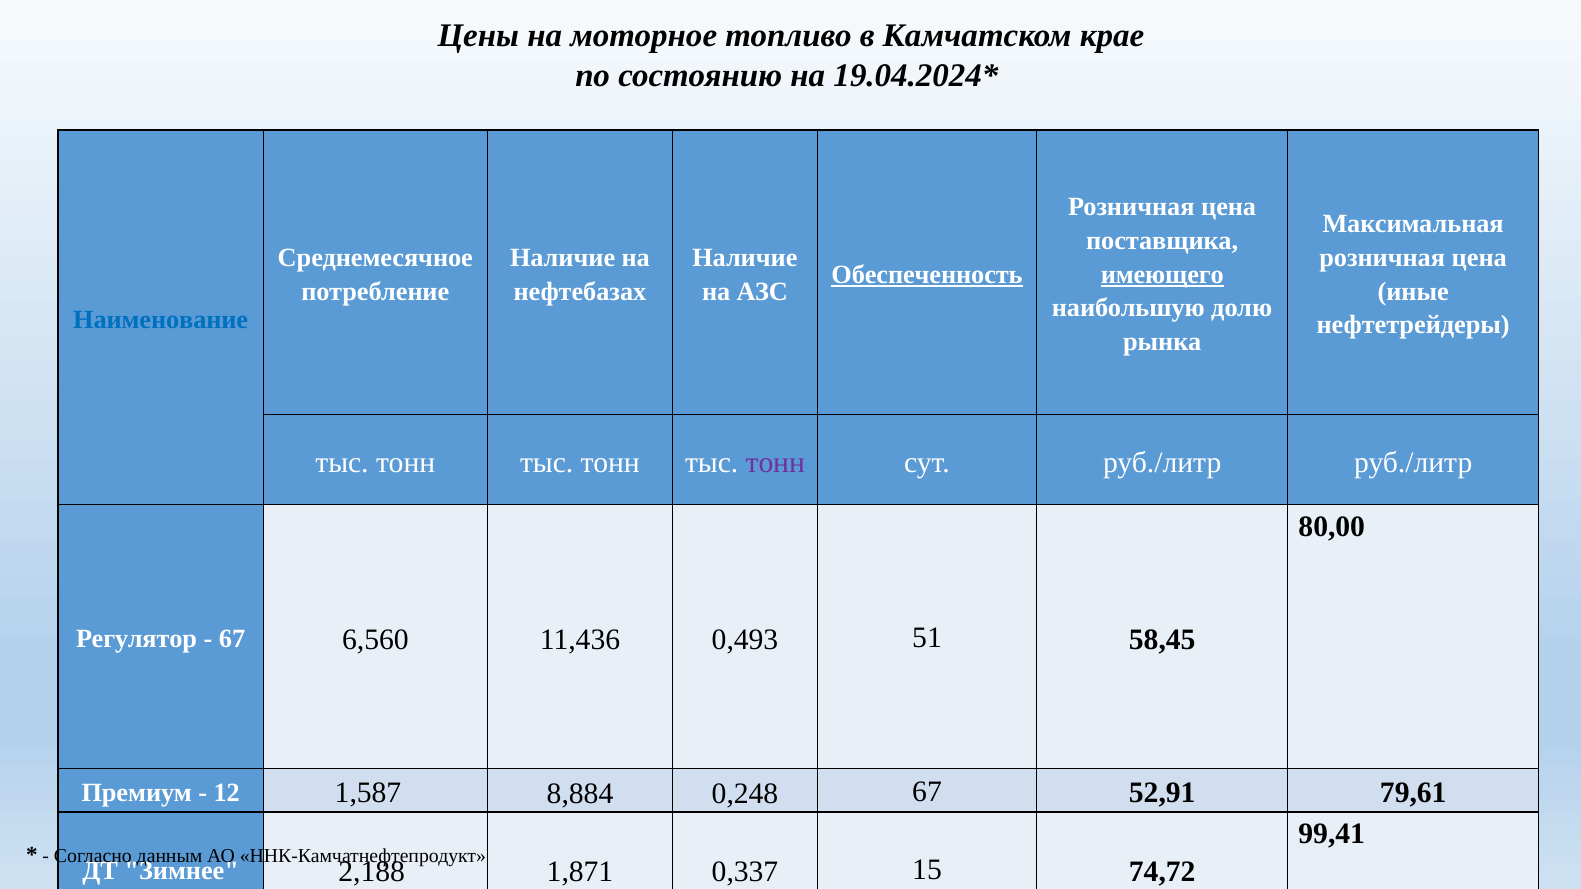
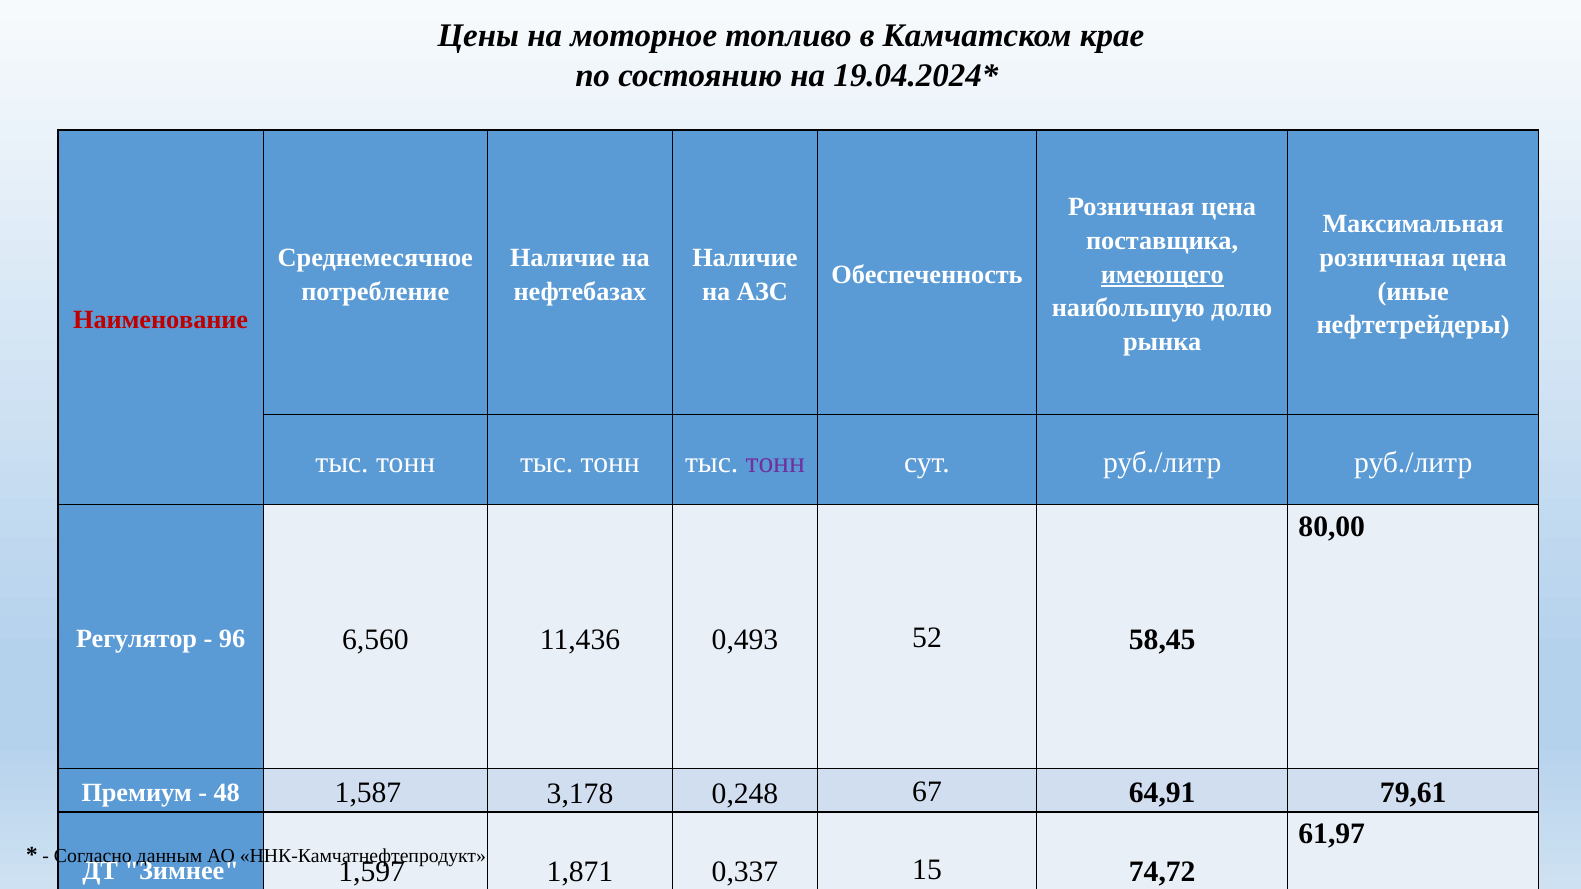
Обеспеченность underline: present -> none
Наименование colour: blue -> red
67 at (232, 639): 67 -> 96
51: 51 -> 52
12: 12 -> 48
8,884: 8,884 -> 3,178
52,91: 52,91 -> 64,91
99,41: 99,41 -> 61,97
2,188: 2,188 -> 1,597
